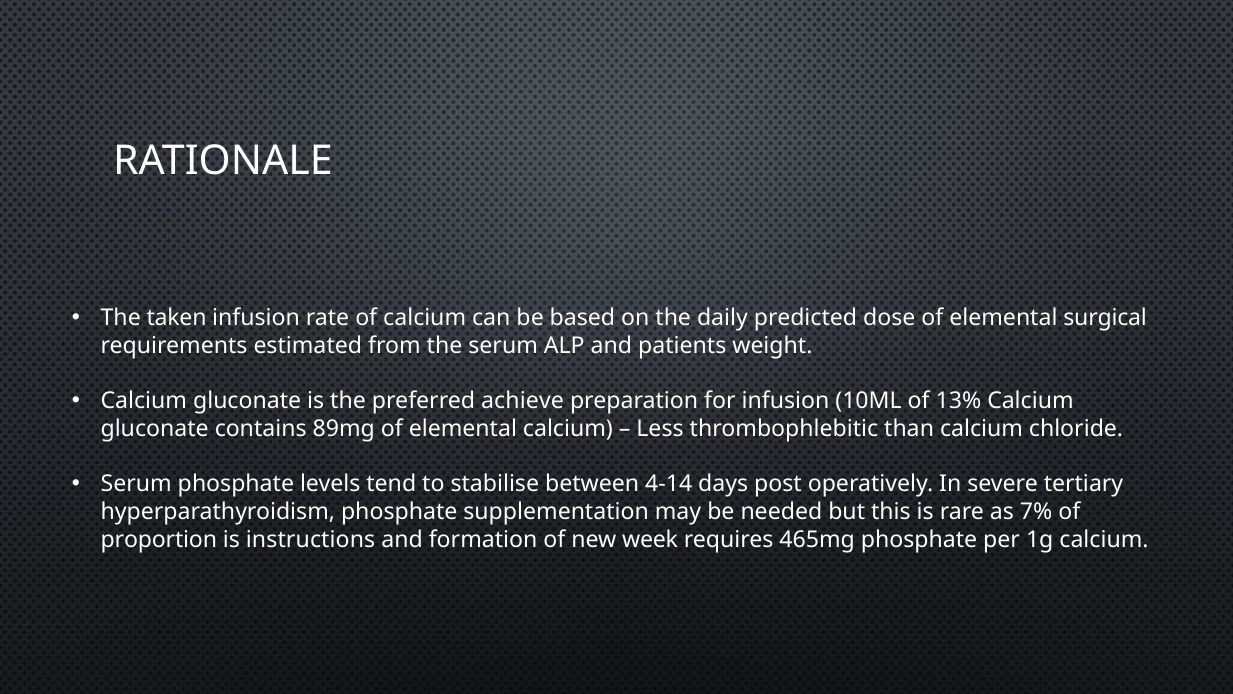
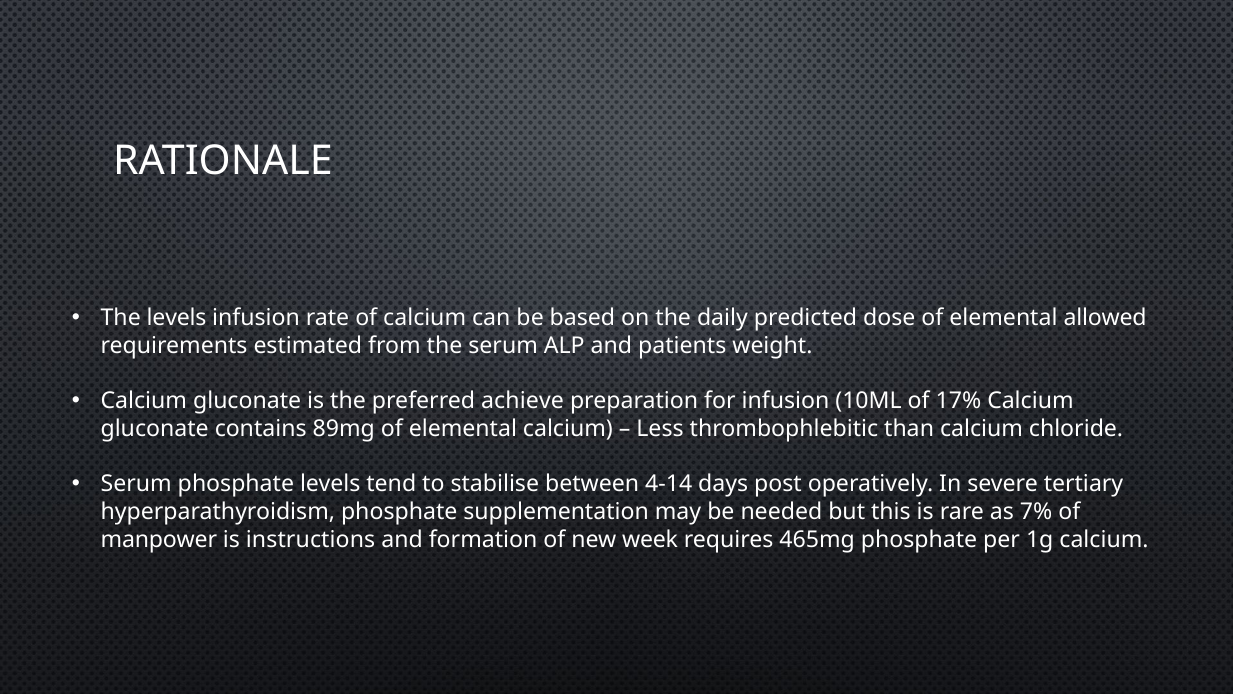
The taken: taken -> levels
surgical: surgical -> allowed
13%: 13% -> 17%
proportion: proportion -> manpower
